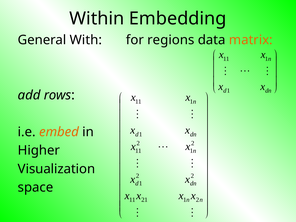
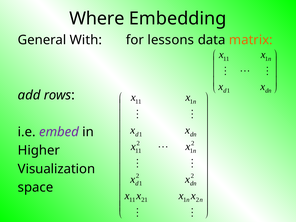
Within: Within -> Where
regions: regions -> lessons
embed colour: orange -> purple
